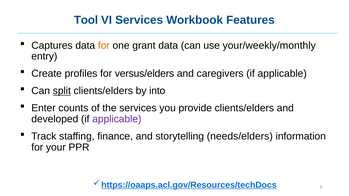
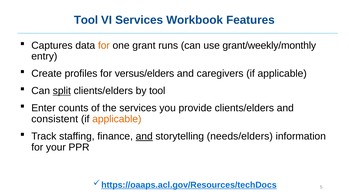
grant data: data -> runs
your/weekly/monthly: your/weekly/monthly -> grant/weekly/monthly
by into: into -> tool
developed: developed -> consistent
applicable at (117, 119) colour: purple -> orange
and at (144, 136) underline: none -> present
